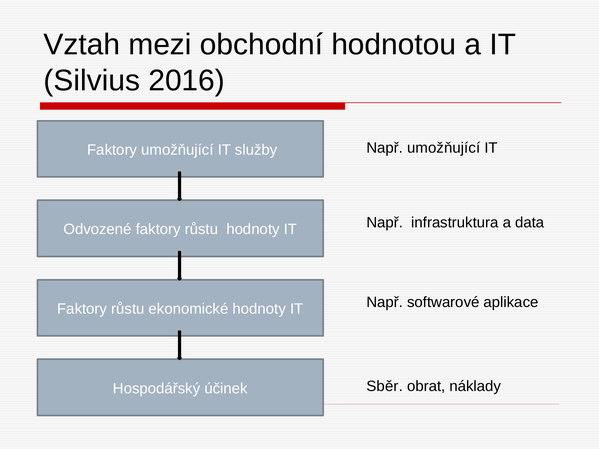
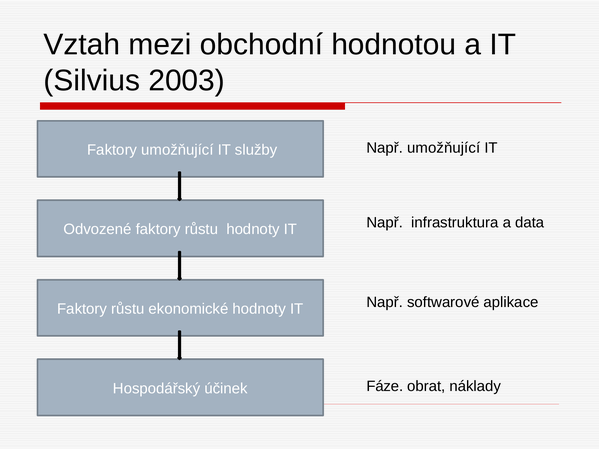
2016: 2016 -> 2003
Sběr: Sběr -> Fáze
